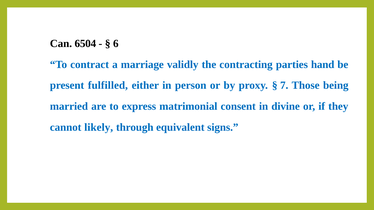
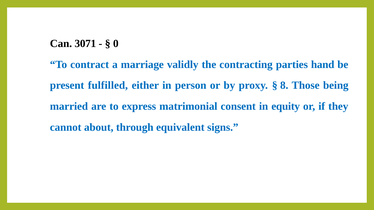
6504: 6504 -> 3071
6: 6 -> 0
7: 7 -> 8
divine: divine -> equity
likely: likely -> about
